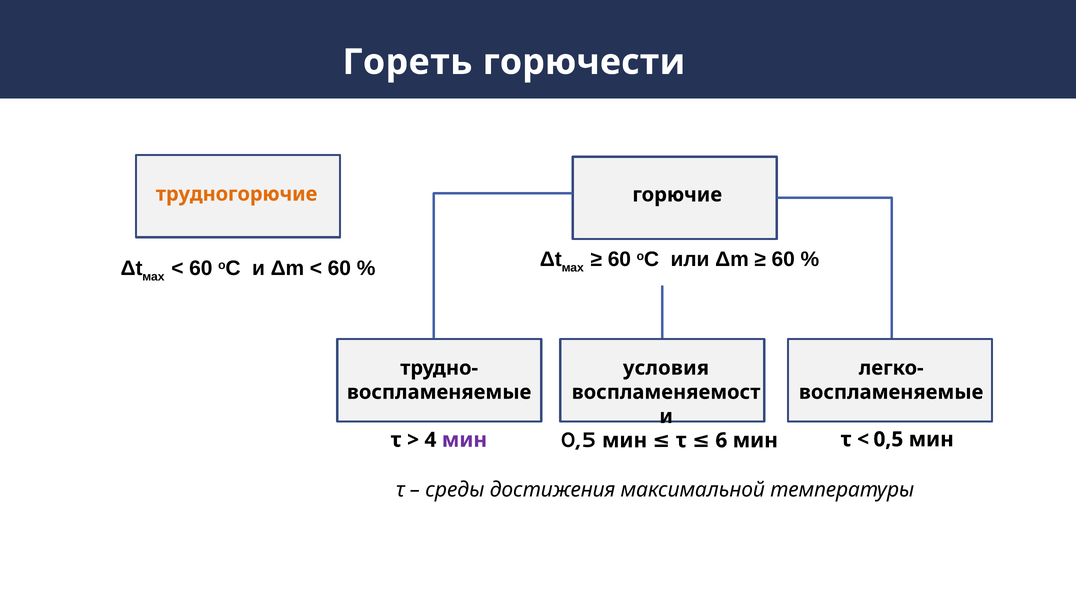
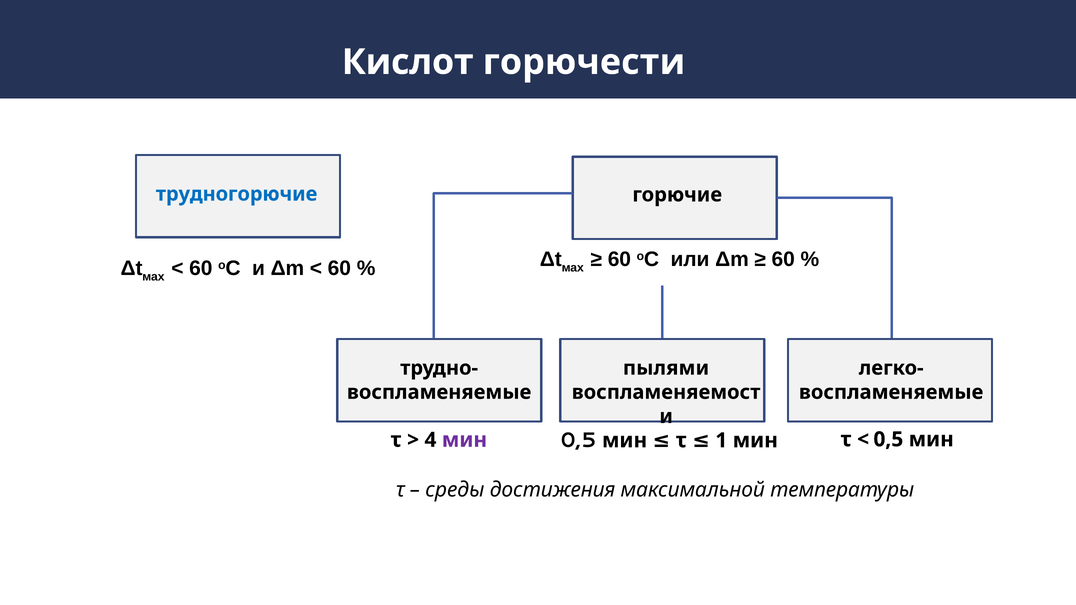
Гореть: Гореть -> Кислот
трудногорючие colour: orange -> blue
условия: условия -> пылями
6: 6 -> 1
